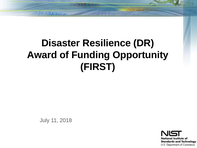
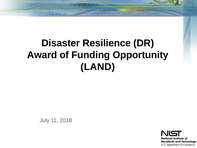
FIRST: FIRST -> LAND
